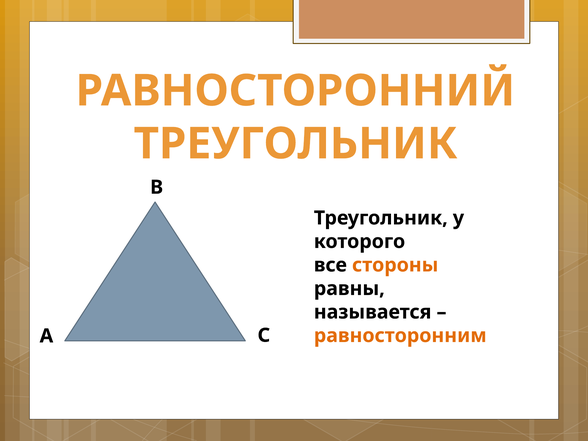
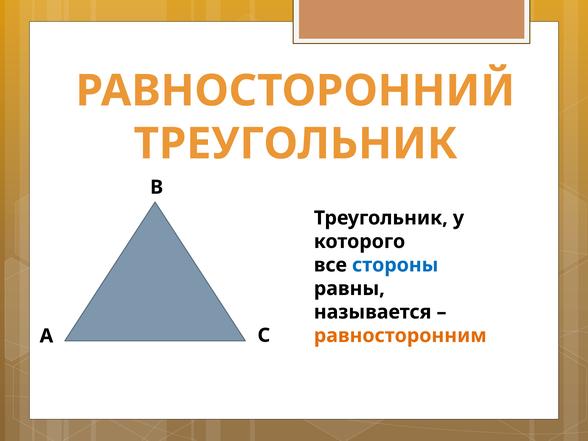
стороны colour: orange -> blue
